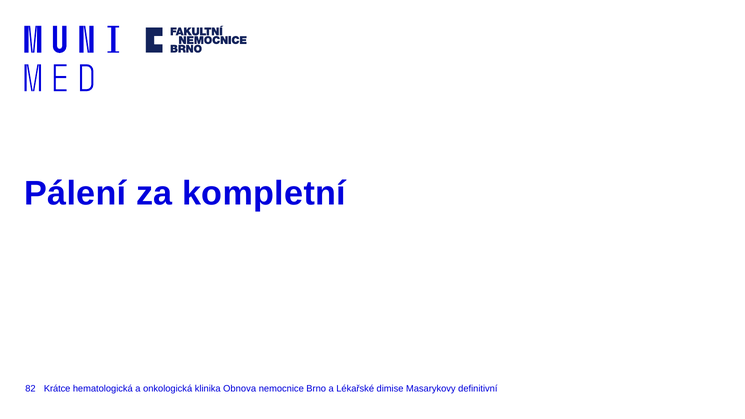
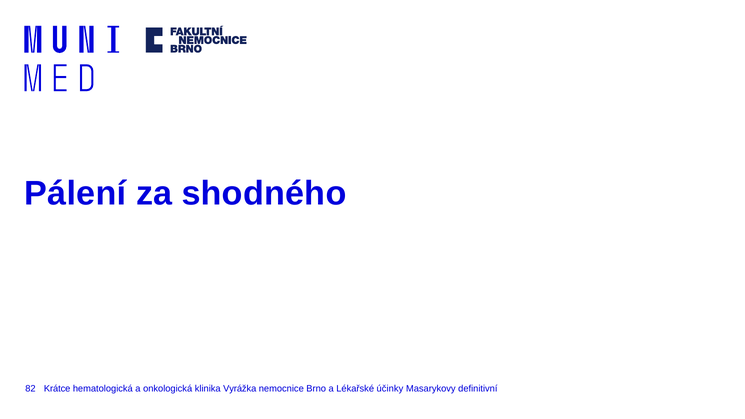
kompletní: kompletní -> shodného
Obnova: Obnova -> Vyrážka
dimise: dimise -> účinky
